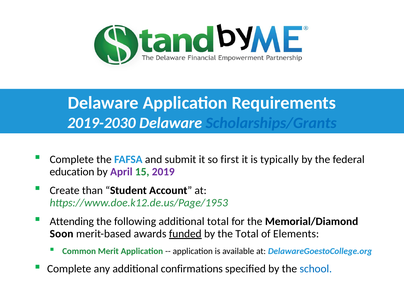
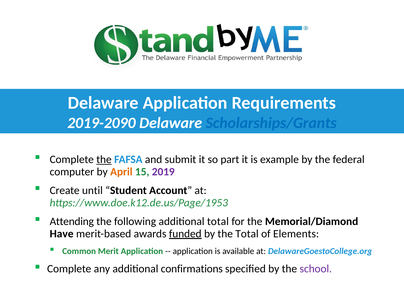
2019-2030: 2019-2030 -> 2019-2090
the at (104, 160) underline: none -> present
first: first -> part
typically: typically -> example
education: education -> computer
April colour: purple -> orange
than: than -> until
Soon: Soon -> Have
school colour: blue -> purple
